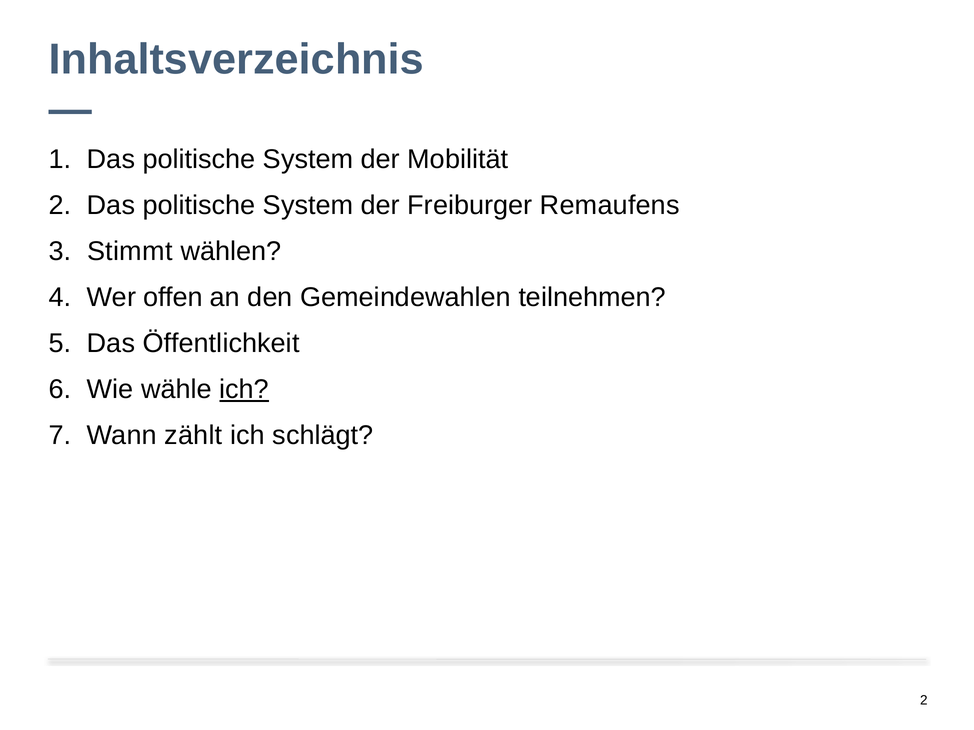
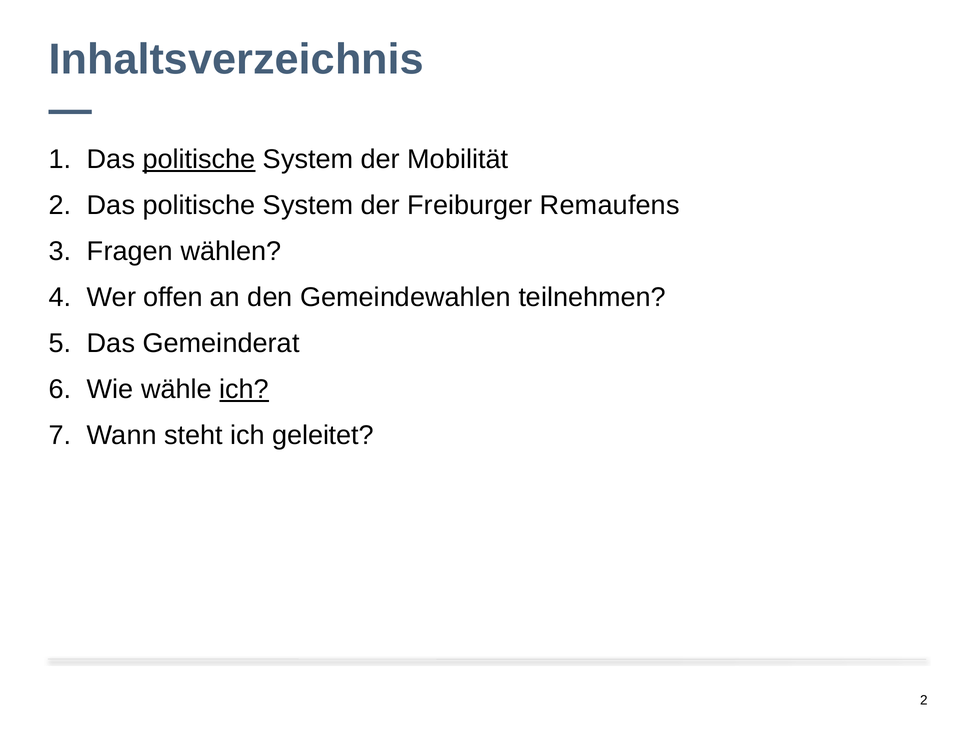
politische at (199, 160) underline: none -> present
Stimmt: Stimmt -> Fragen
Öffentlichkeit: Öffentlichkeit -> Gemeinderat
zählt: zählt -> steht
schlägt: schlägt -> geleitet
